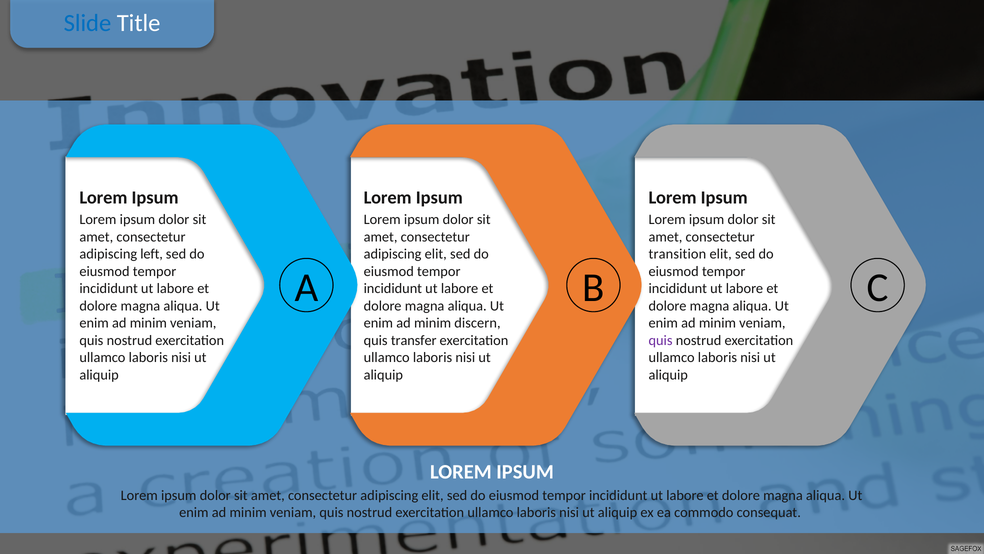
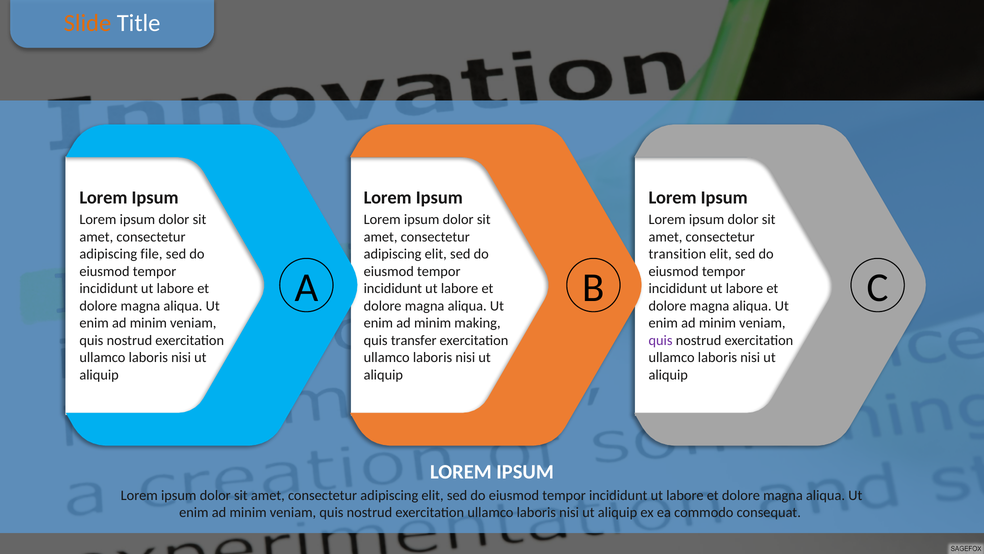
Slide colour: blue -> orange
left: left -> file
discern: discern -> making
